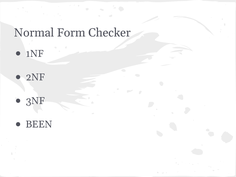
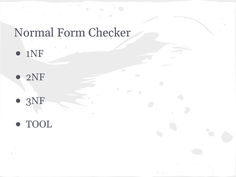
BEEN: BEEN -> TOOL
